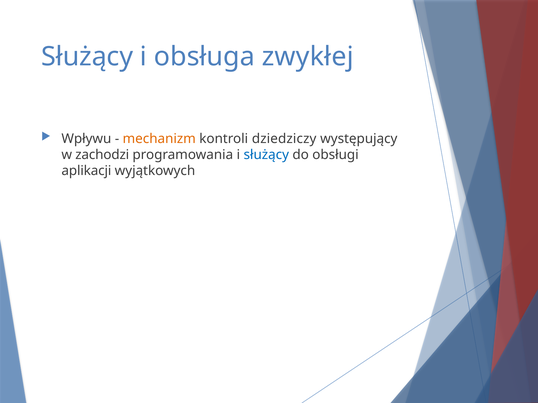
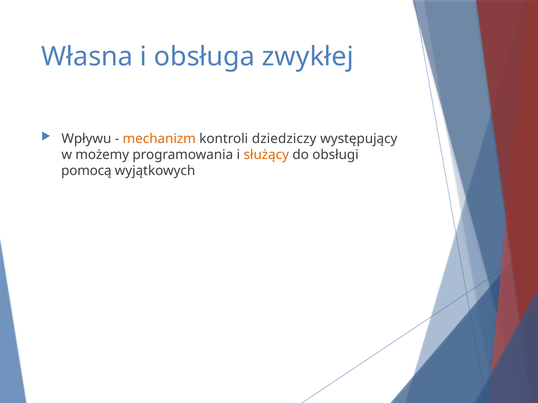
Służący at (87, 57): Służący -> Własna
zachodzi: zachodzi -> możemy
służący at (266, 155) colour: blue -> orange
aplikacji: aplikacji -> pomocą
